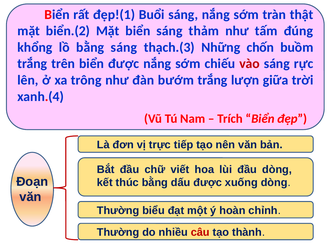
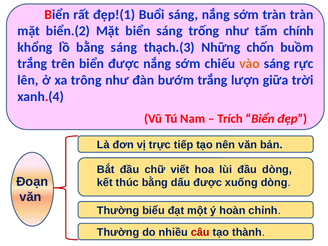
tràn thật: thật -> tràn
thảm: thảm -> trống
đúng: đúng -> chính
vào colour: red -> orange
